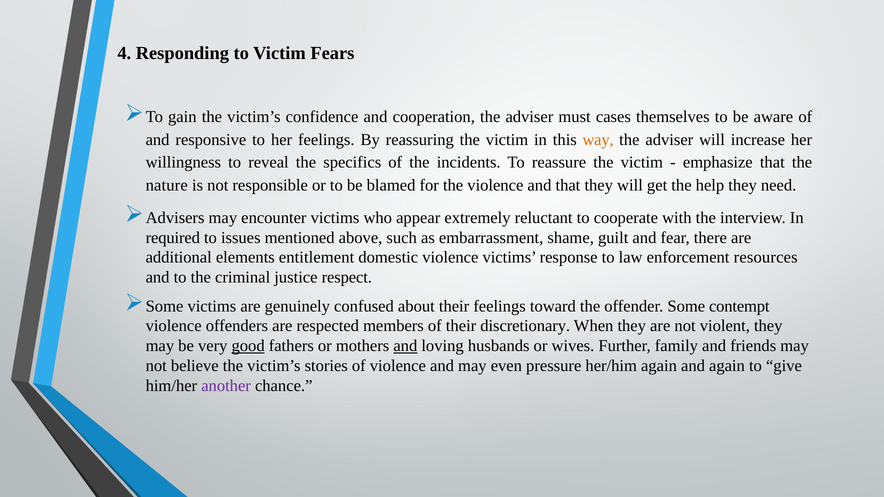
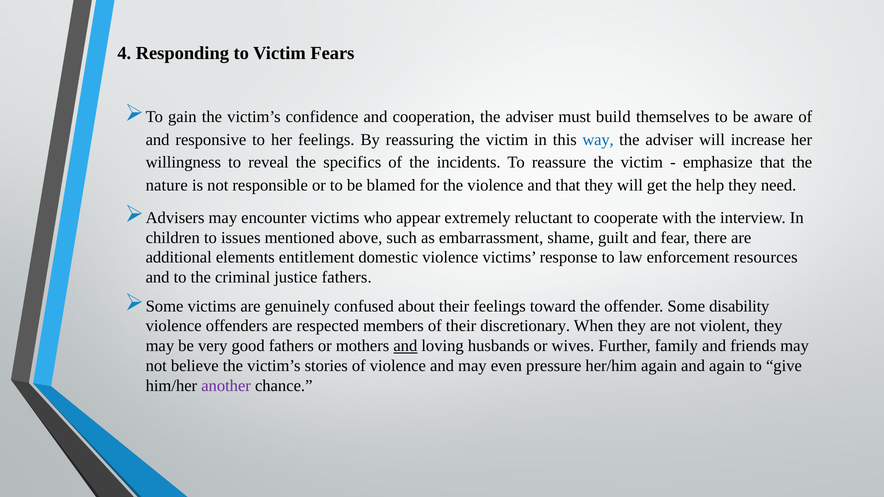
cases: cases -> build
way colour: orange -> blue
required: required -> children
justice respect: respect -> fathers
contempt: contempt -> disability
good underline: present -> none
